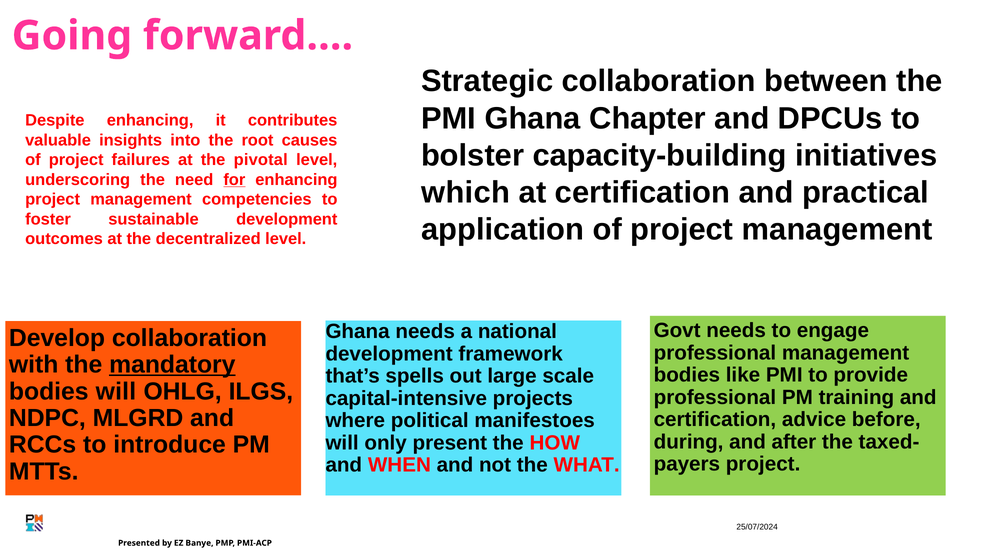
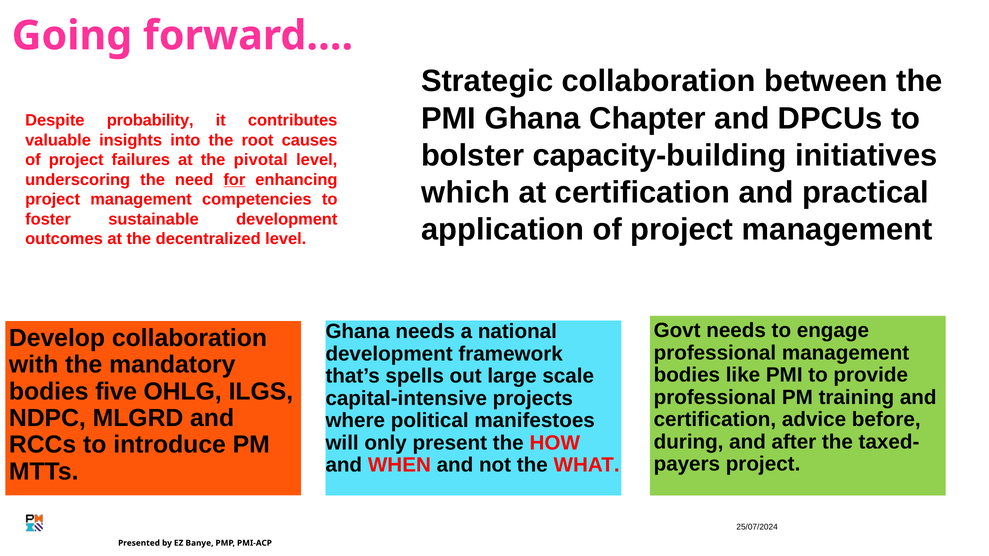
Despite enhancing: enhancing -> probability
mandatory underline: present -> none
bodies will: will -> five
